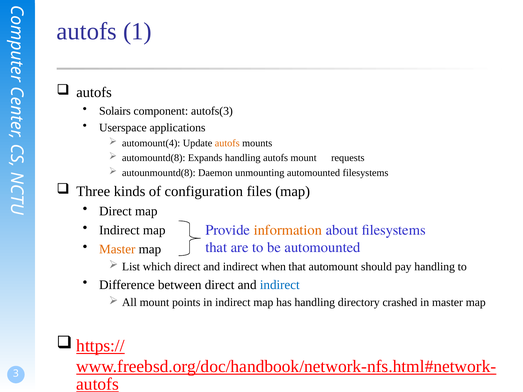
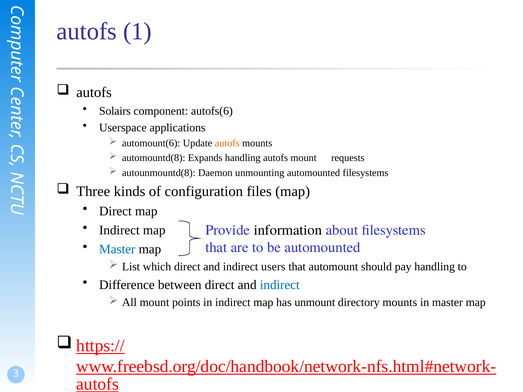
autofs(3: autofs(3 -> autofs(6
automount(4: automount(4 -> automount(6
information colour: orange -> black
Master at (117, 249) colour: orange -> blue
when: when -> users
has handling: handling -> unmount
directory crashed: crashed -> mounts
